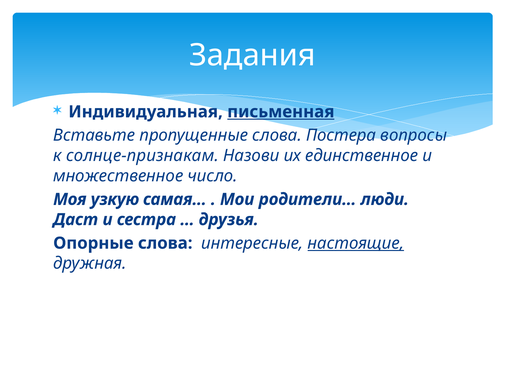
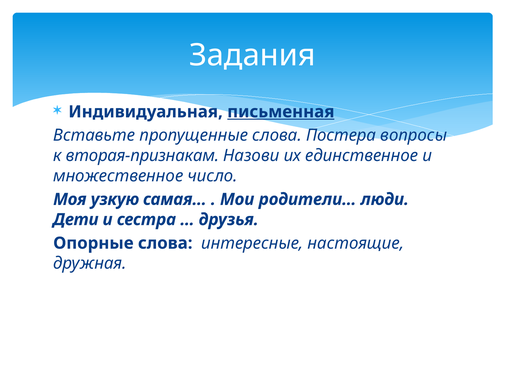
солнце-признакам: солнце-признакам -> вторая-признакам
Даст: Даст -> Дети
настоящие underline: present -> none
